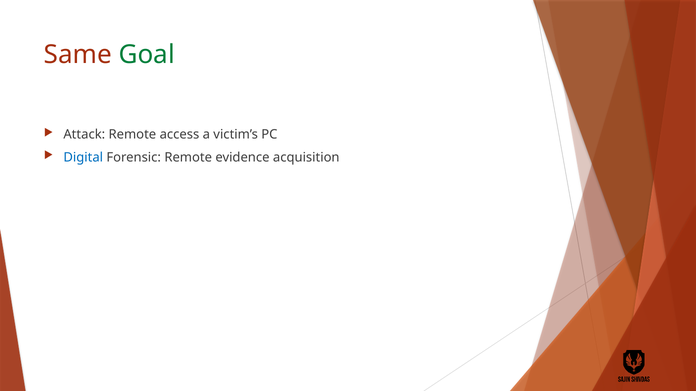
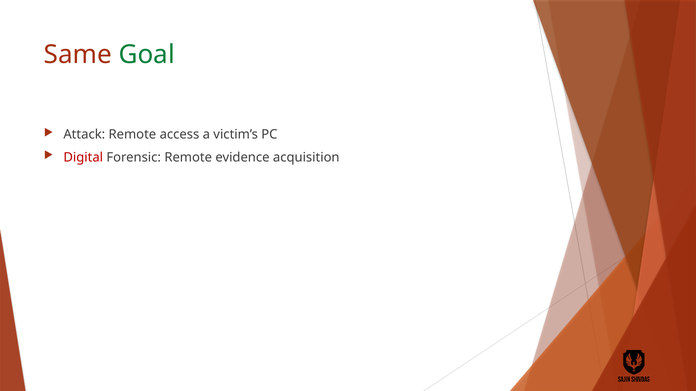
Digital colour: blue -> red
